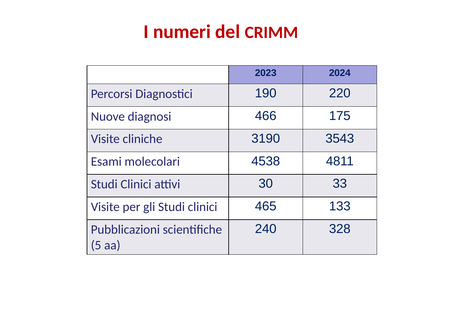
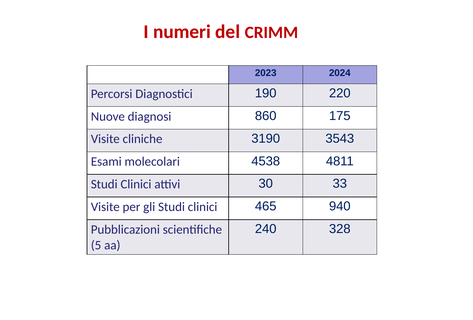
466: 466 -> 860
133: 133 -> 940
